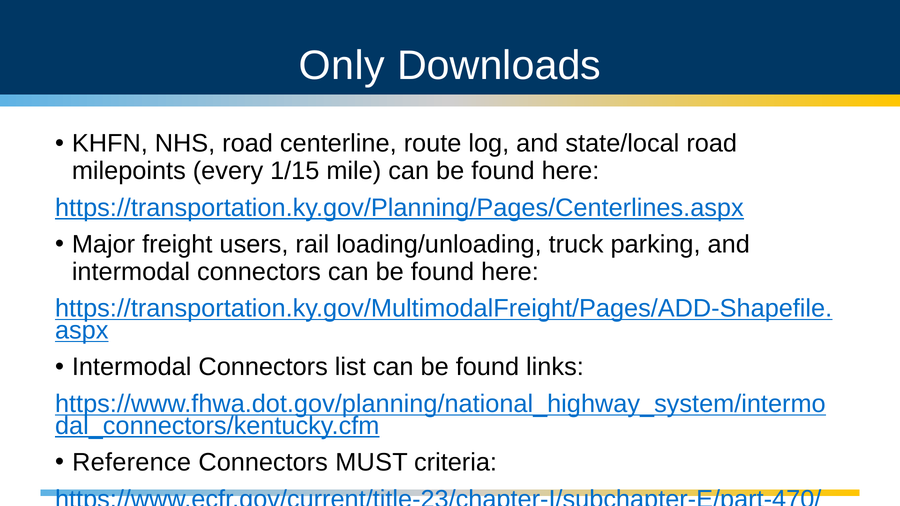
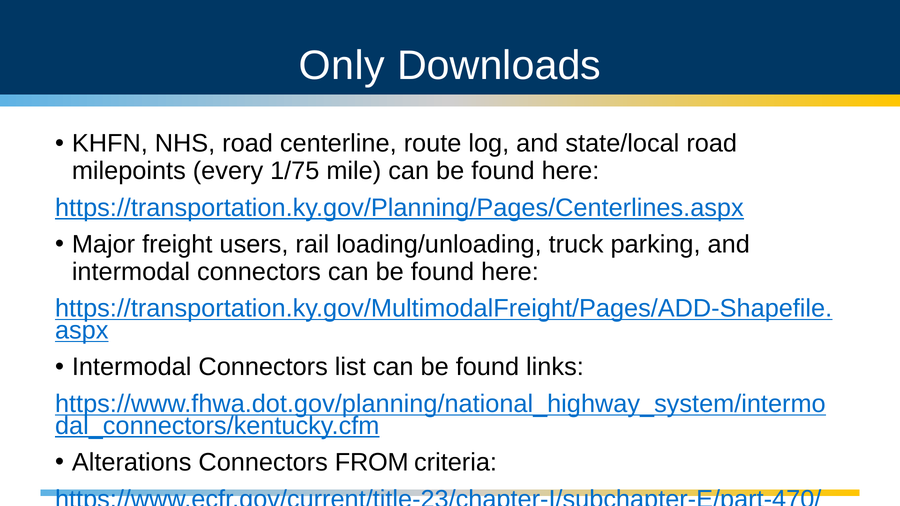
1/15: 1/15 -> 1/75
Reference: Reference -> Alterations
MUST: MUST -> FROM
